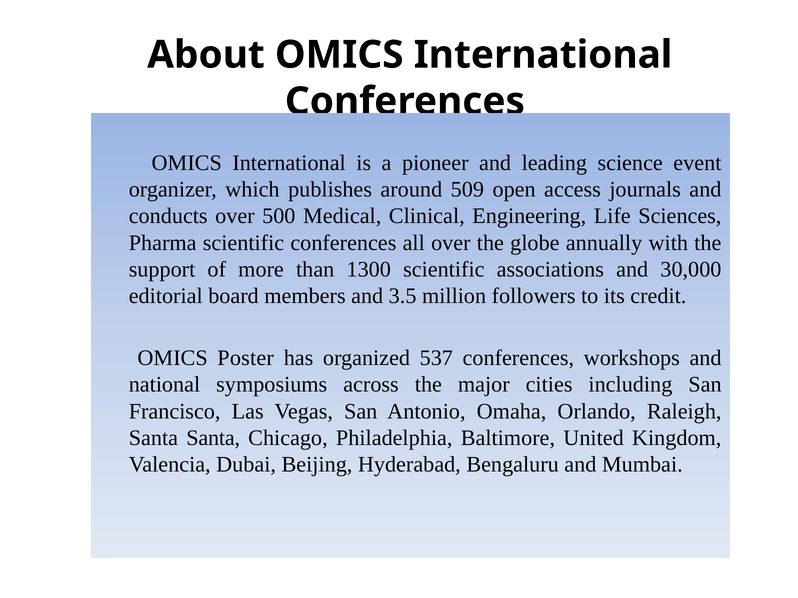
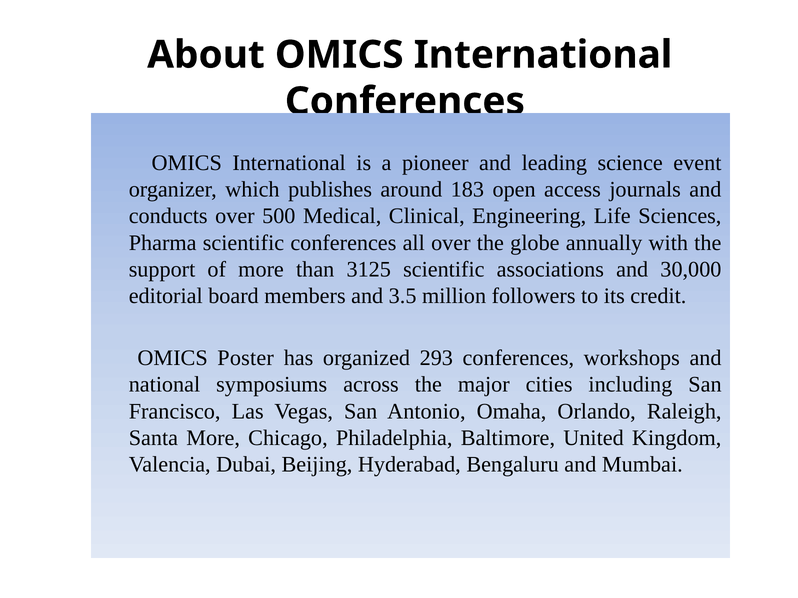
509: 509 -> 183
1300: 1300 -> 3125
537: 537 -> 293
Santa Santa: Santa -> More
